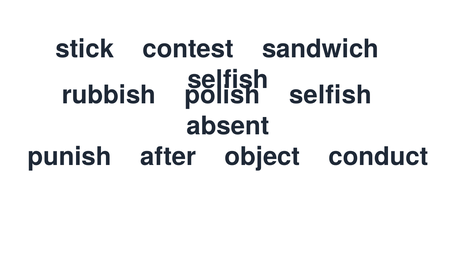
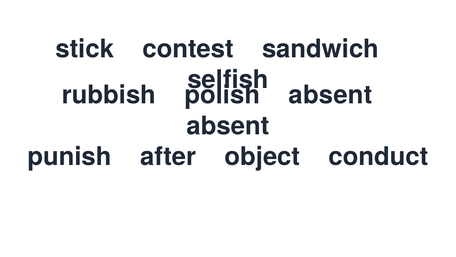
selfish at (330, 95): selfish -> absent
